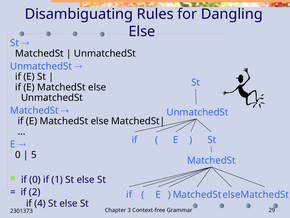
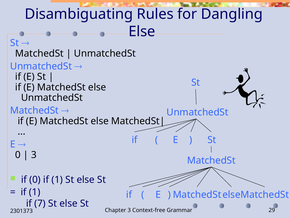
5 at (34, 154): 5 -> 3
2 at (35, 192): 2 -> 1
4: 4 -> 7
